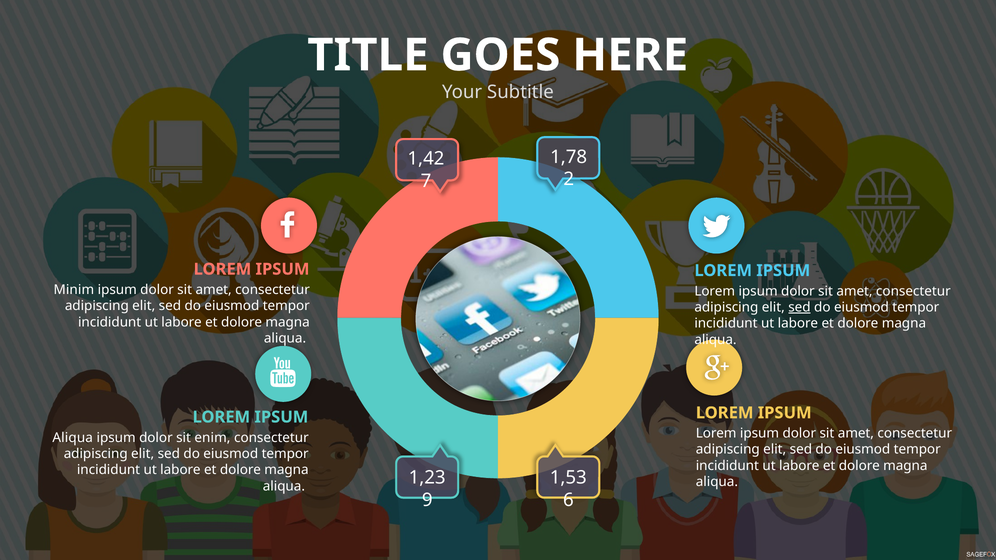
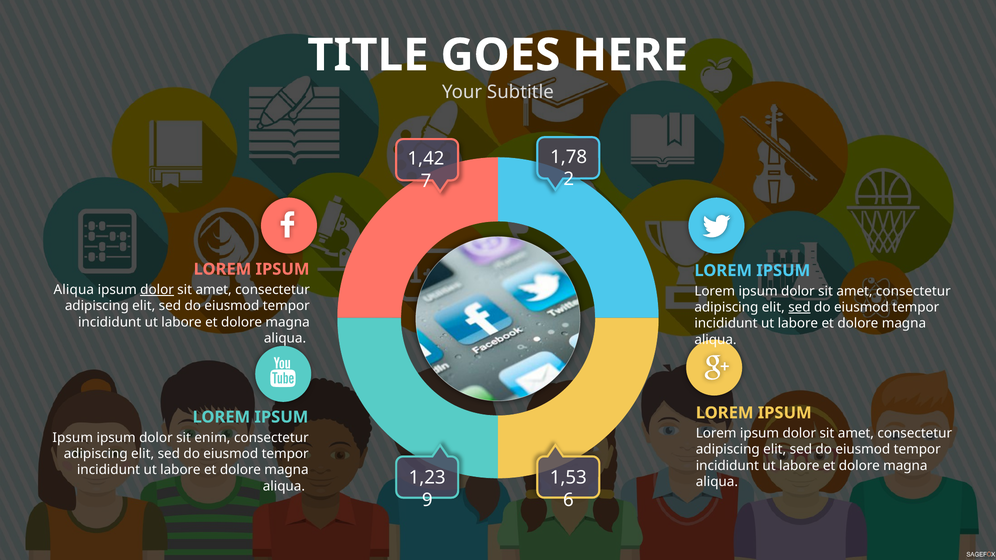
Minim at (74, 290): Minim -> Aliqua
dolor at (157, 290) underline: none -> present
Aliqua at (73, 438): Aliqua -> Ipsum
